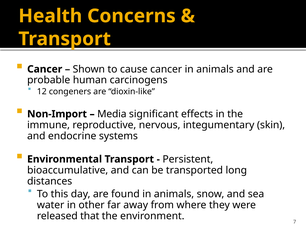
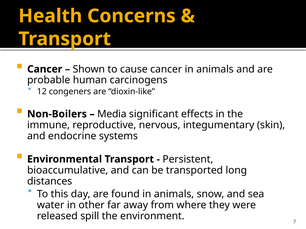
Non-Import: Non-Import -> Non-Boilers
that: that -> spill
